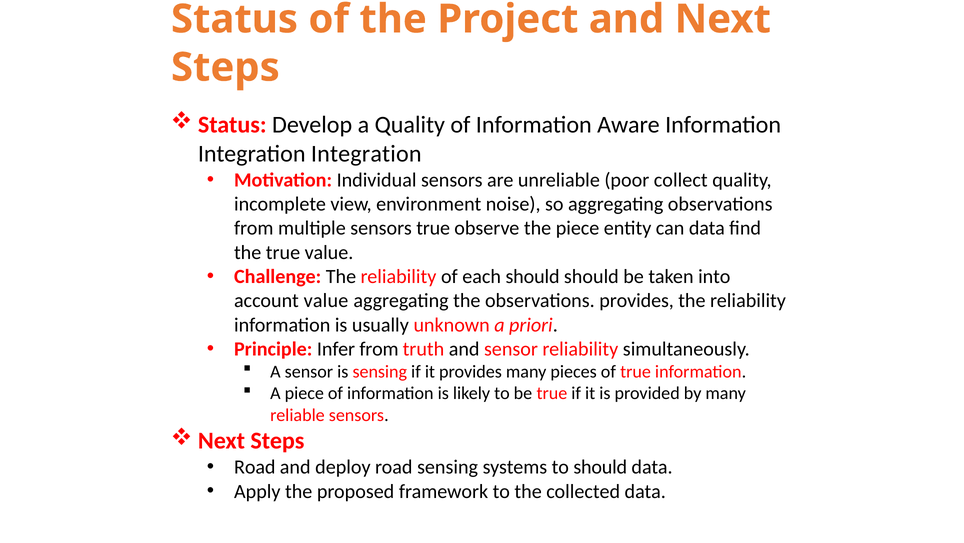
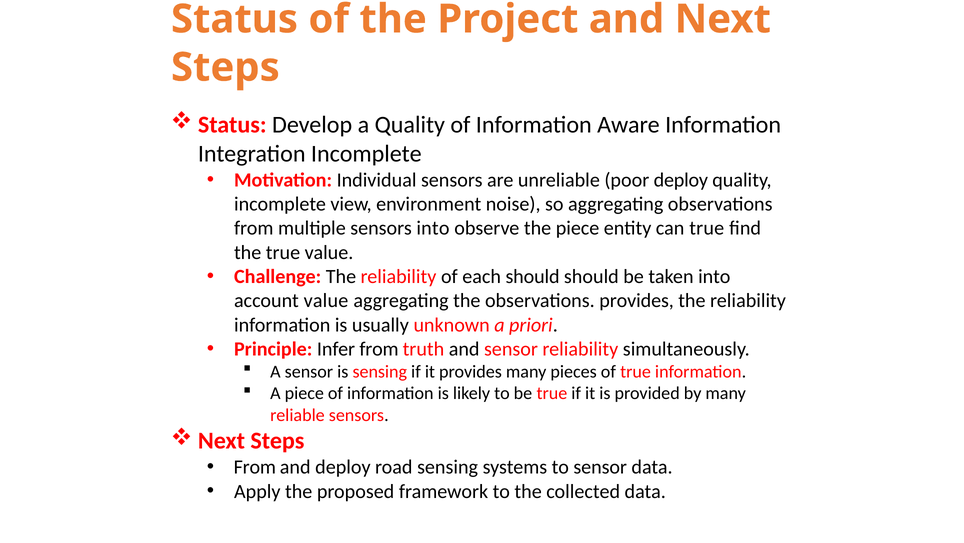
Integration Integration: Integration -> Incomplete
poor collect: collect -> deploy
sensors true: true -> into
can data: data -> true
Road at (255, 467): Road -> From
to should: should -> sensor
